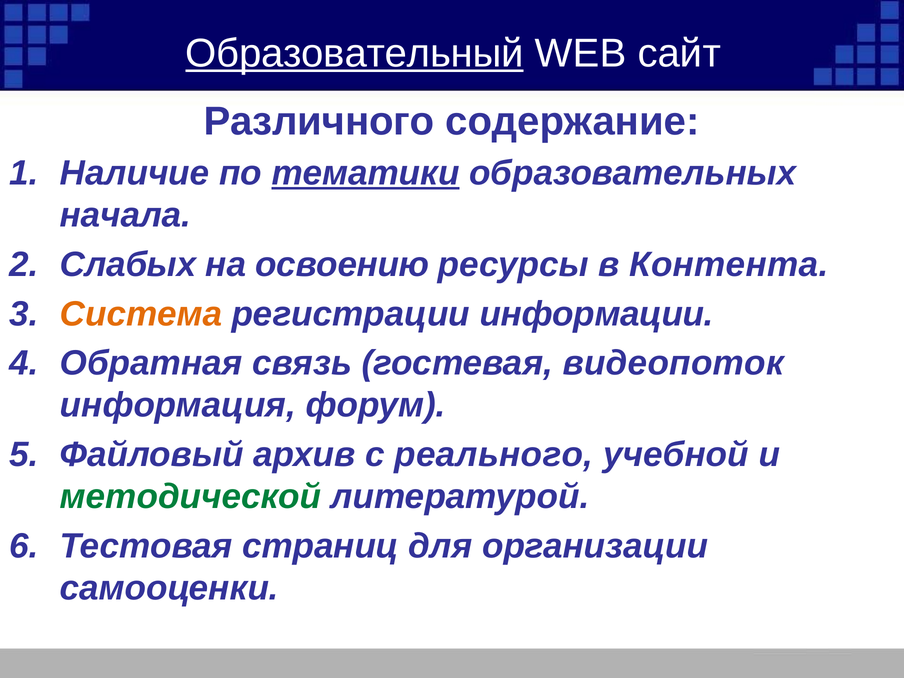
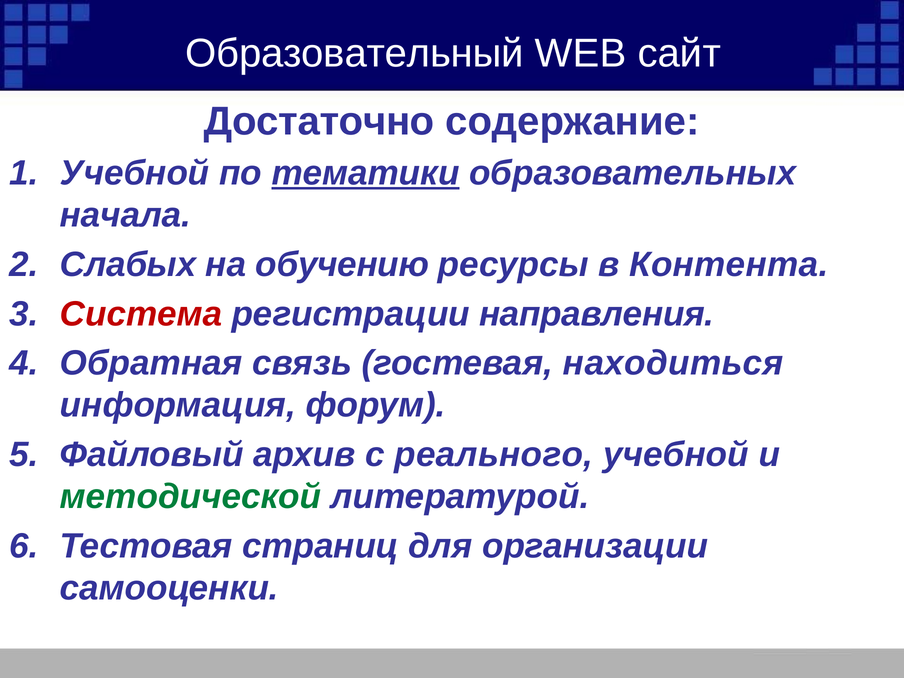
Образовательный underline: present -> none
Различного: Различного -> Достаточно
Наличие at (135, 173): Наличие -> Учебной
освоению: освоению -> обучению
Система colour: orange -> red
информации: информации -> направления
видеопоток: видеопоток -> находиться
